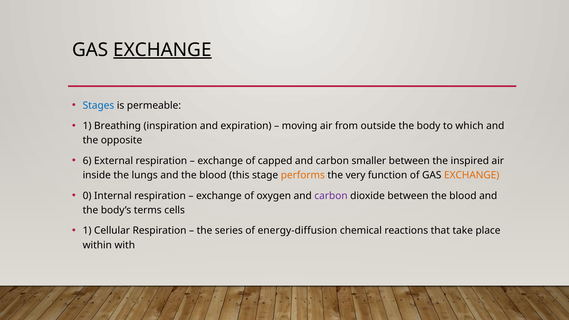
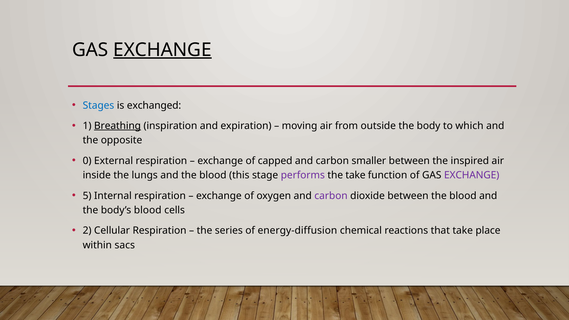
permeable: permeable -> exchanged
Breathing underline: none -> present
6: 6 -> 0
performs colour: orange -> purple
the very: very -> take
EXCHANGE at (472, 175) colour: orange -> purple
0: 0 -> 5
body’s terms: terms -> blood
1 at (87, 231): 1 -> 2
with: with -> sacs
